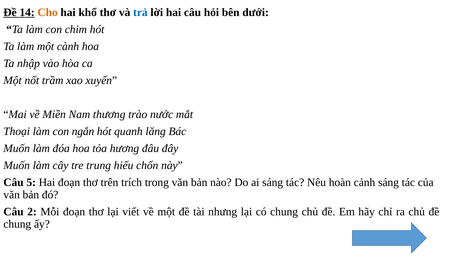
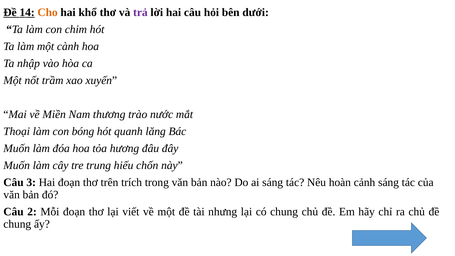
trả colour: blue -> purple
ngắn: ngắn -> bóng
5: 5 -> 3
